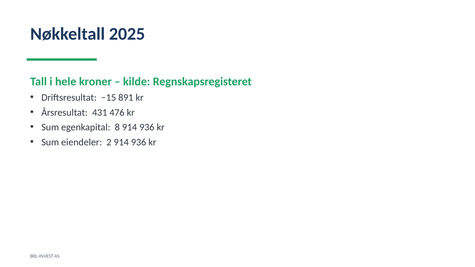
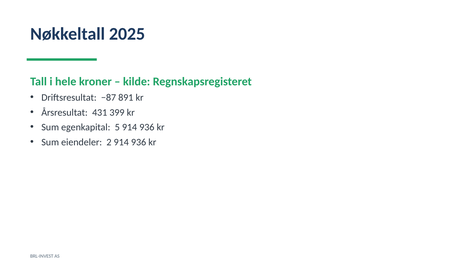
−15: −15 -> −87
476: 476 -> 399
8: 8 -> 5
